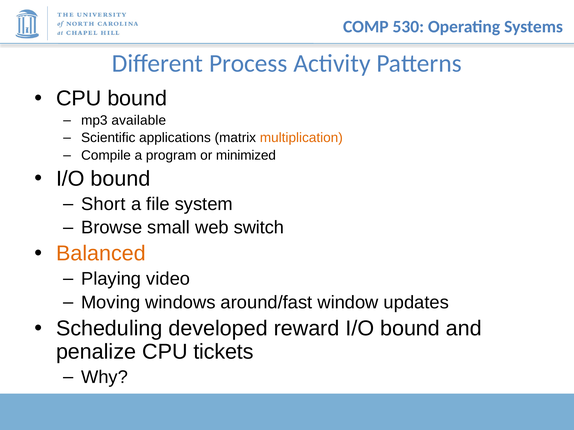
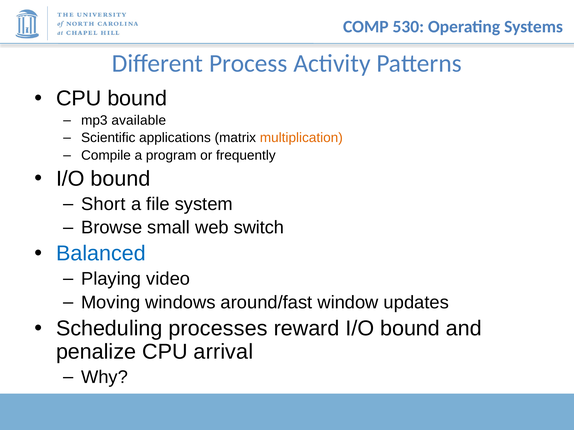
minimized: minimized -> frequently
Balanced colour: orange -> blue
developed: developed -> processes
tickets: tickets -> arrival
